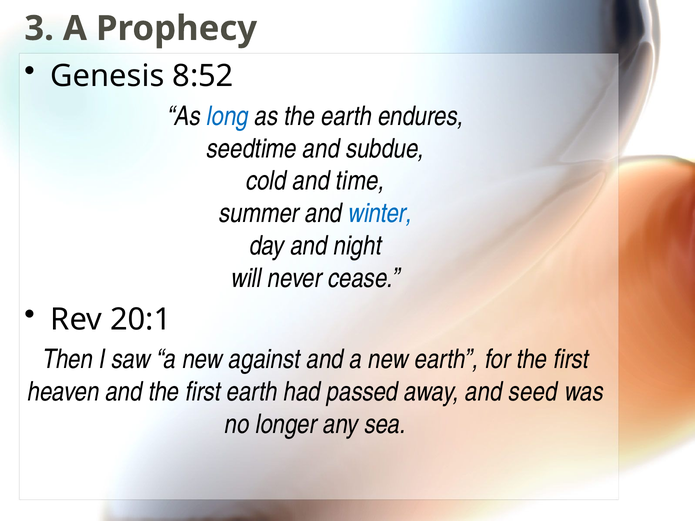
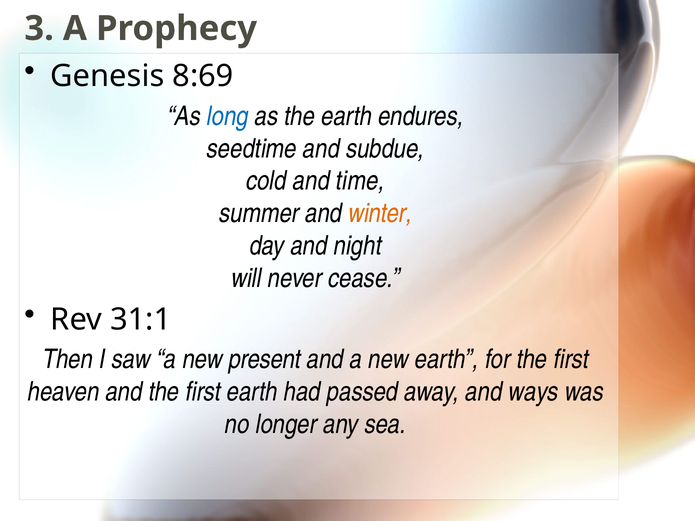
8:52: 8:52 -> 8:69
winter colour: blue -> orange
20:1: 20:1 -> 31:1
against: against -> present
seed: seed -> ways
